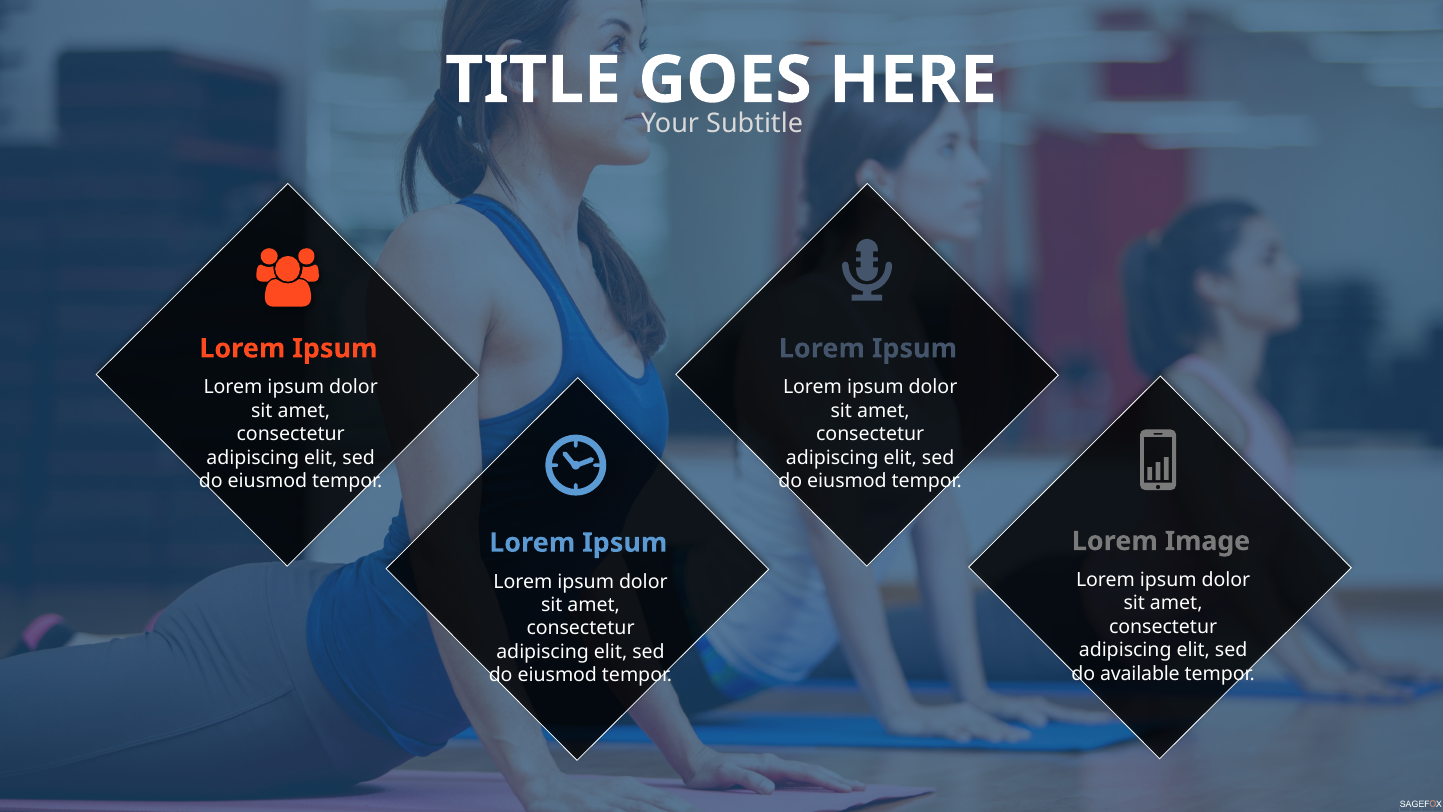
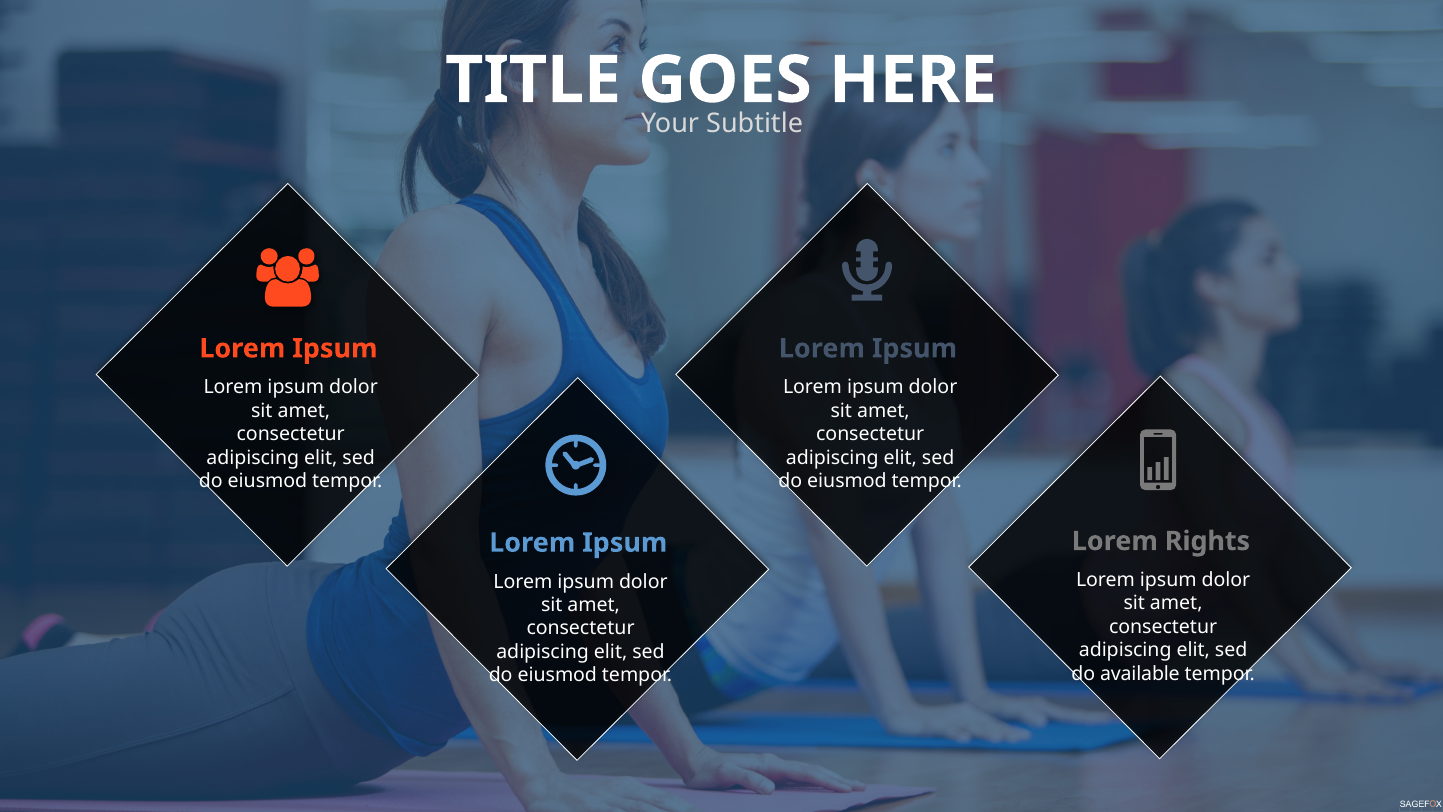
Image: Image -> Rights
